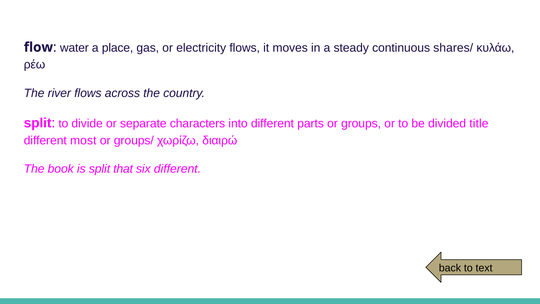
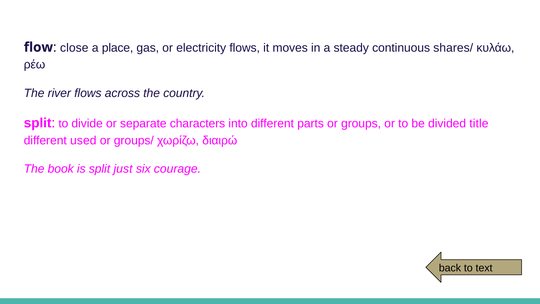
water: water -> close
most: most -> used
that: that -> just
six different: different -> courage
